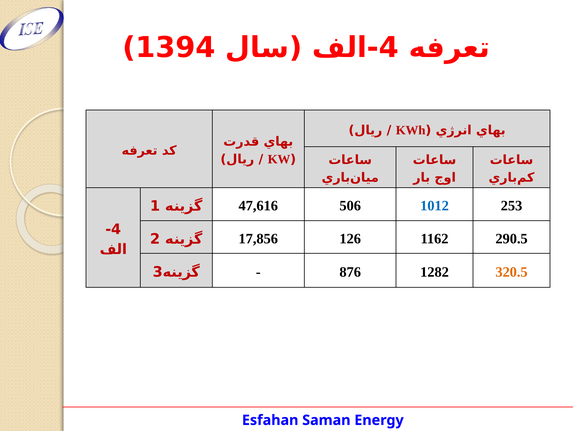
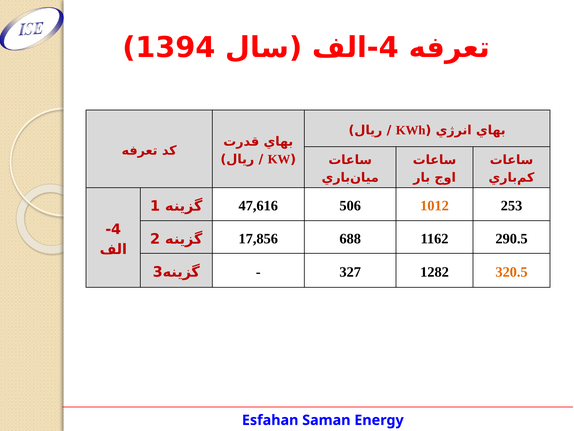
1012 colour: blue -> orange
126: 126 -> 688
876: 876 -> 327
